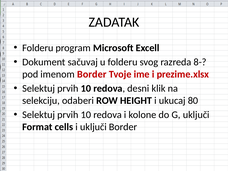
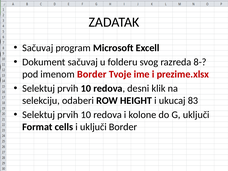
Folderu at (38, 48): Folderu -> Sačuvaj
80: 80 -> 83
